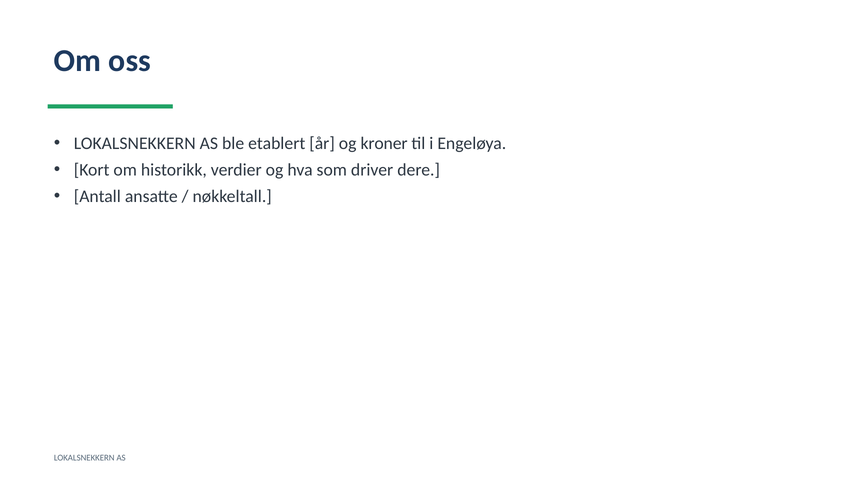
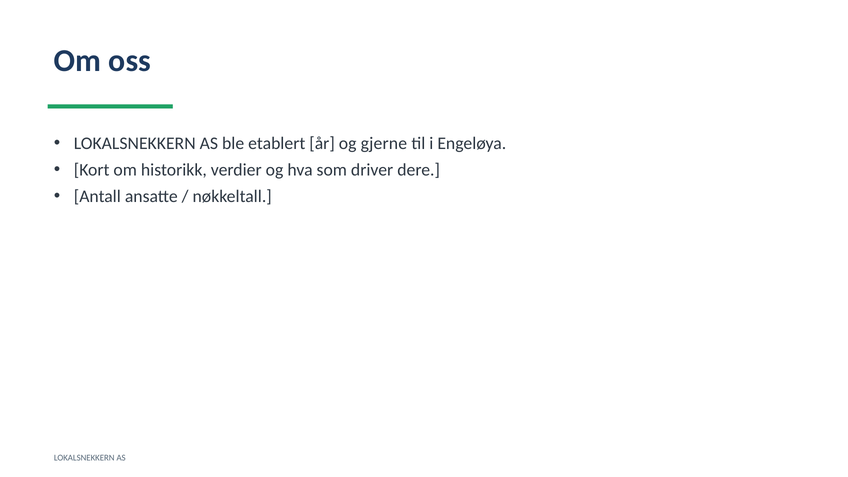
kroner: kroner -> gjerne
